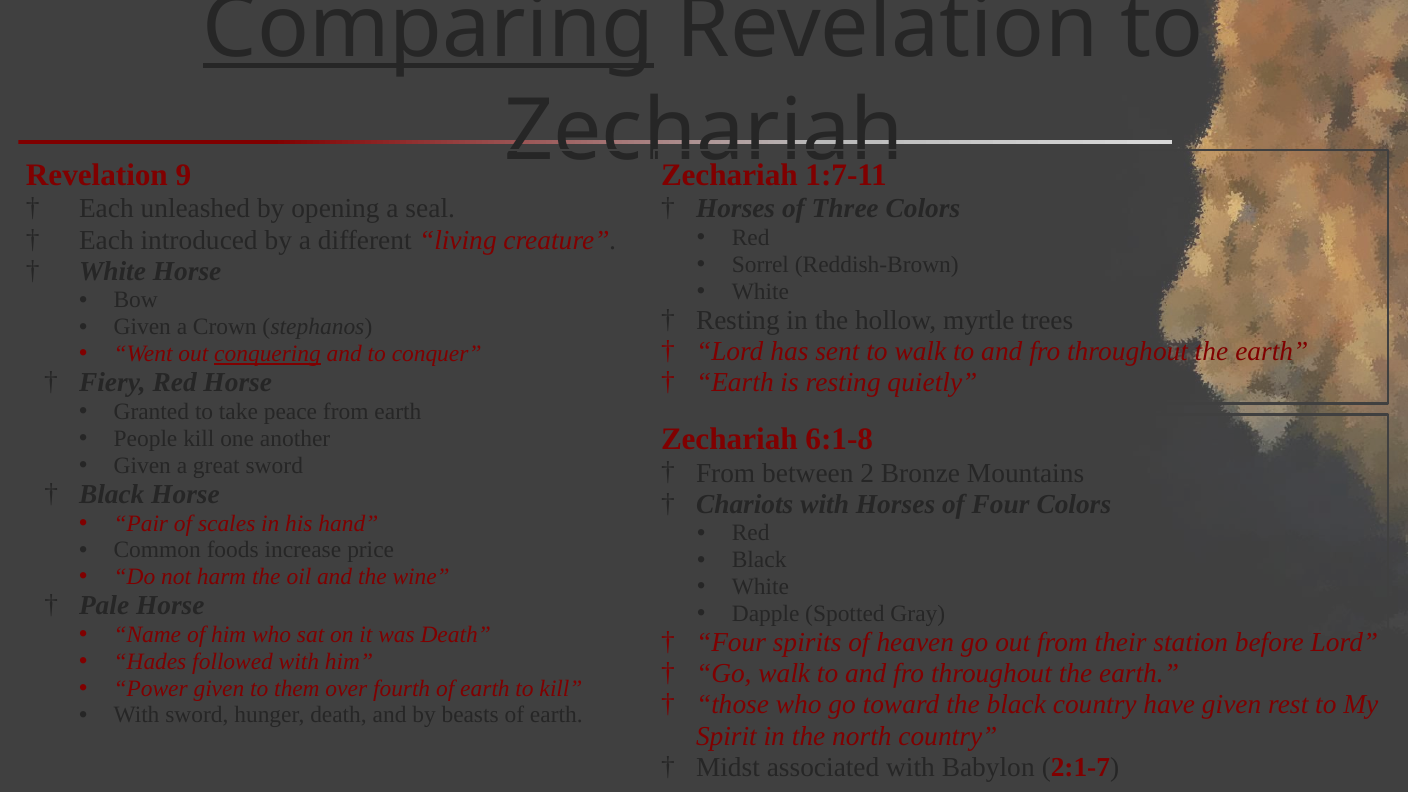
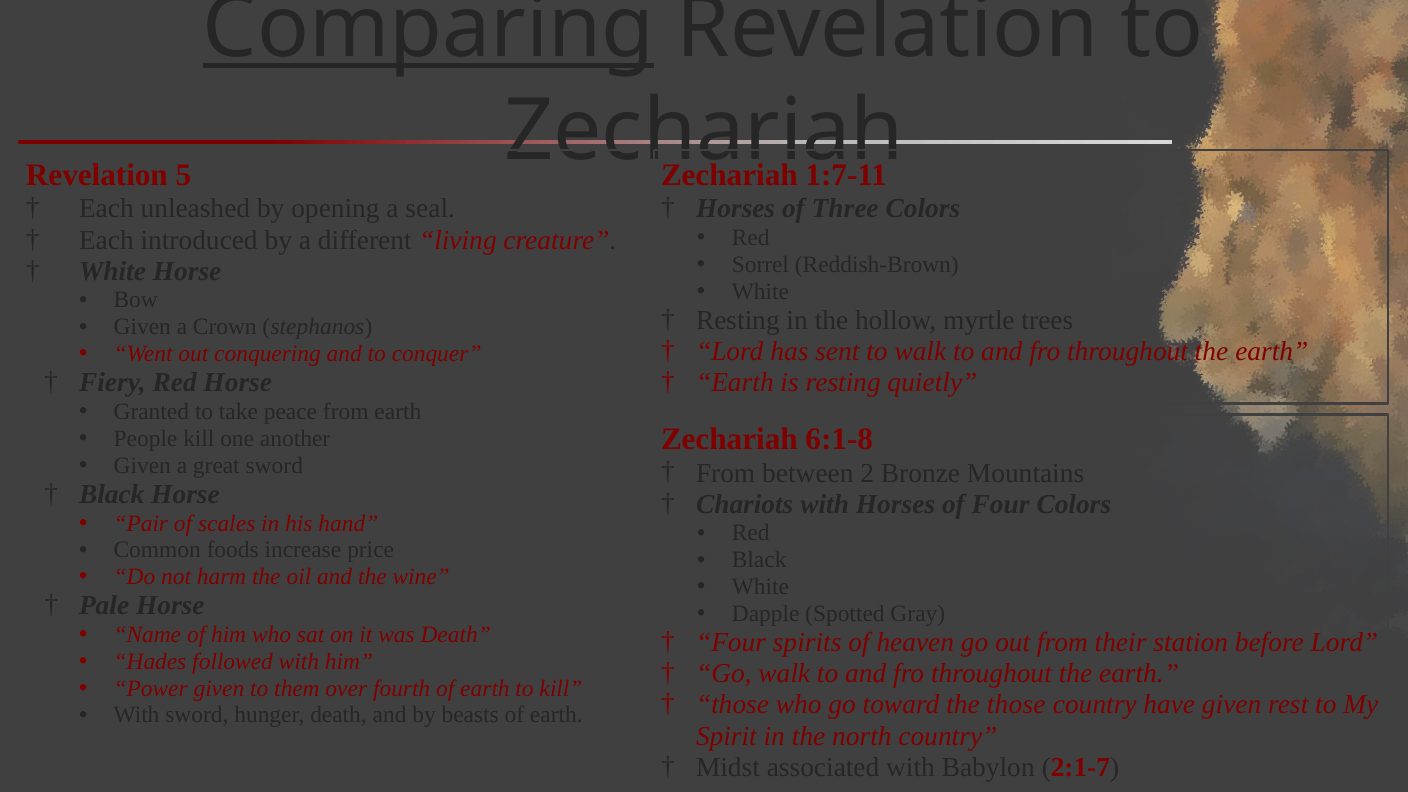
9: 9 -> 5
conquering underline: present -> none
the black: black -> those
